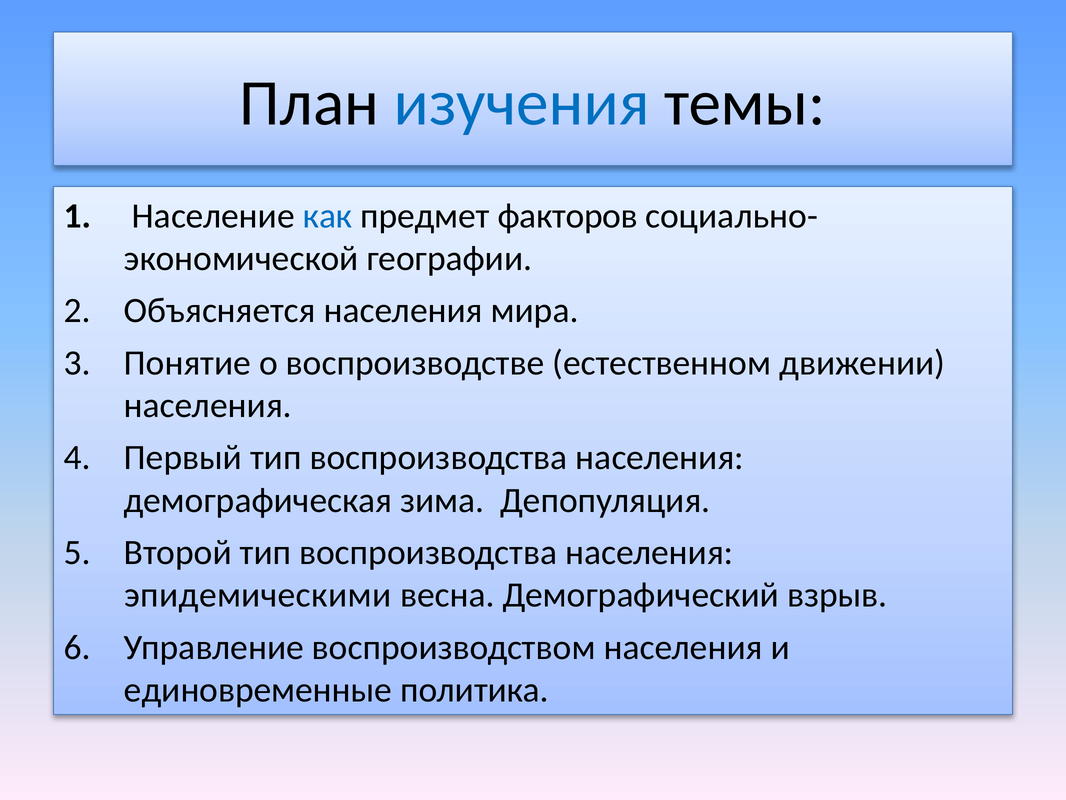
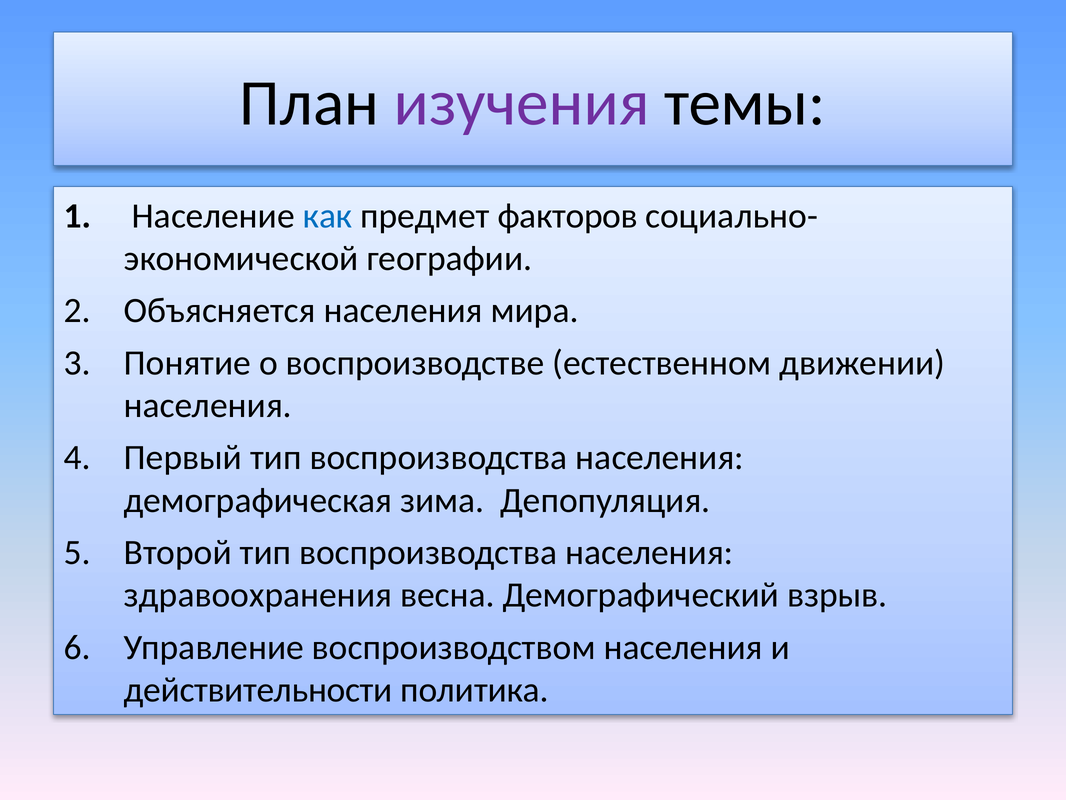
изучения colour: blue -> purple
эпидемическими: эпидемическими -> здравоохранения
единовременные: единовременные -> действительности
